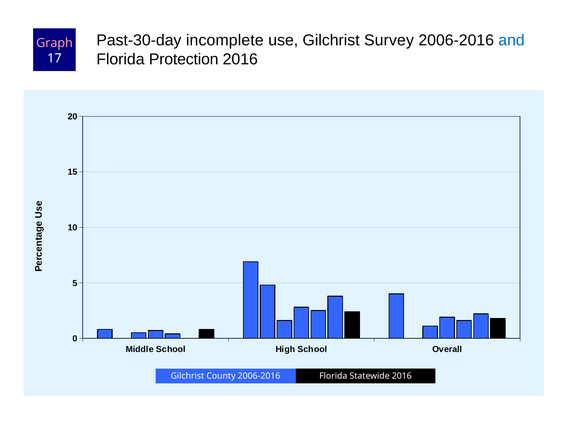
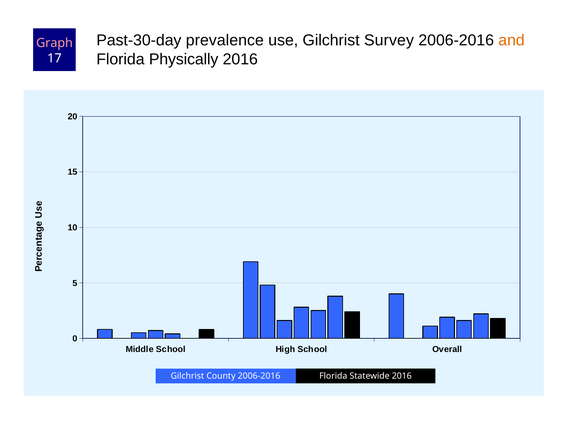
incomplete: incomplete -> prevalence
and colour: blue -> orange
Protection: Protection -> Physically
